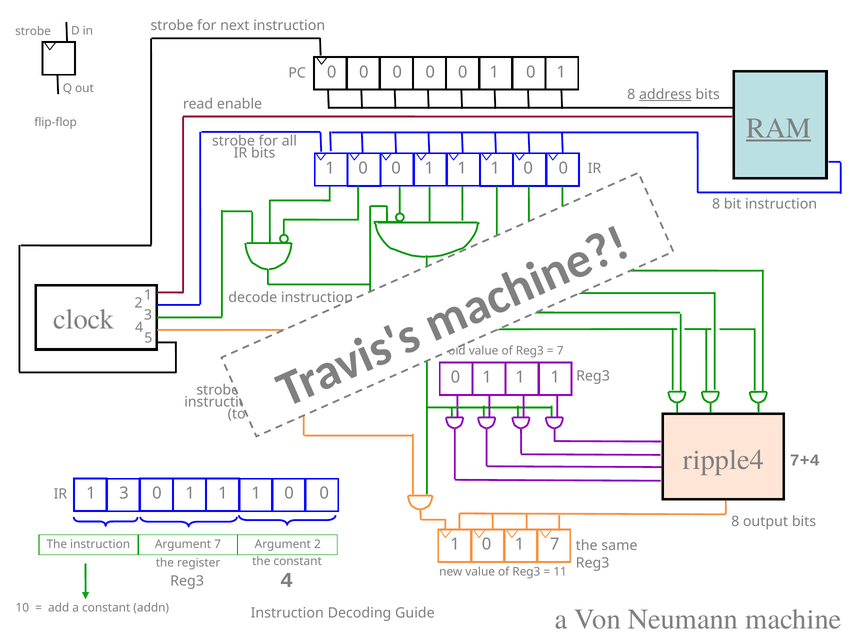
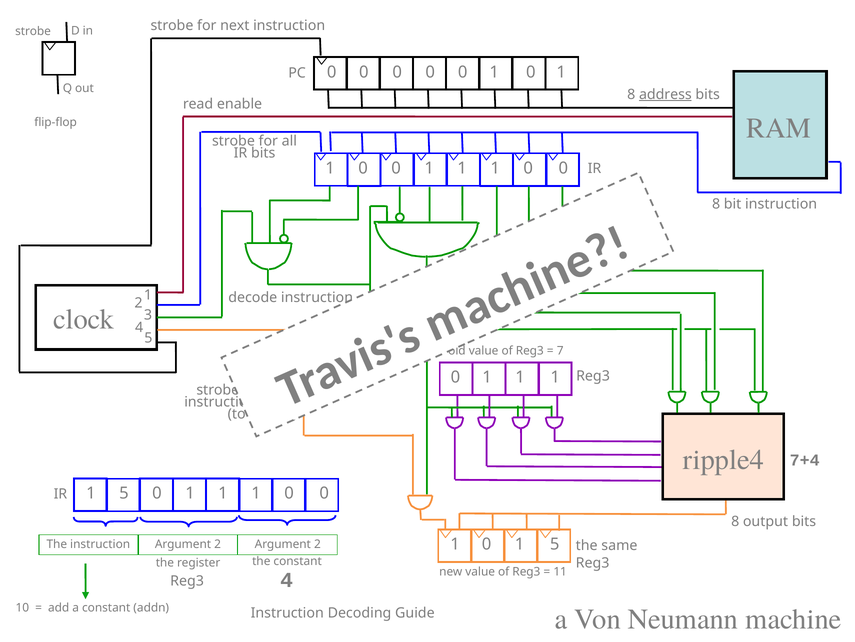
RAM underline: present -> none
3 at (124, 493): 3 -> 5
0 1 7: 7 -> 5
instruction Argument 7: 7 -> 2
